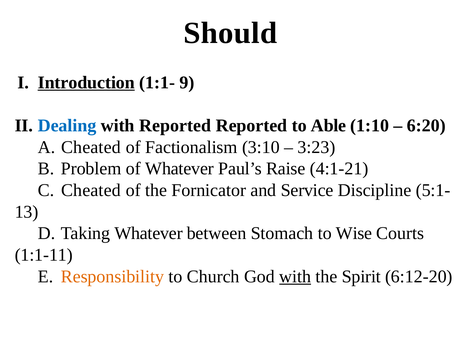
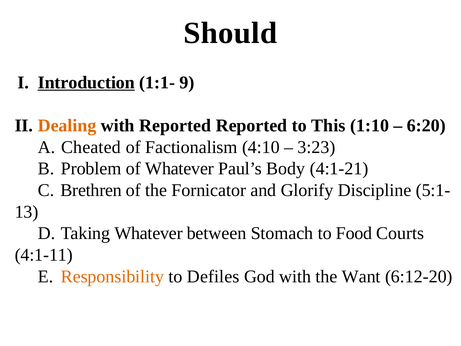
Dealing colour: blue -> orange
Able: Able -> This
3:10: 3:10 -> 4:10
Raise: Raise -> Body
C Cheated: Cheated -> Brethren
Service: Service -> Glorify
Wise: Wise -> Food
1:1-11: 1:1-11 -> 4:1-11
Church: Church -> Defiles
with at (295, 276) underline: present -> none
Spirit: Spirit -> Want
